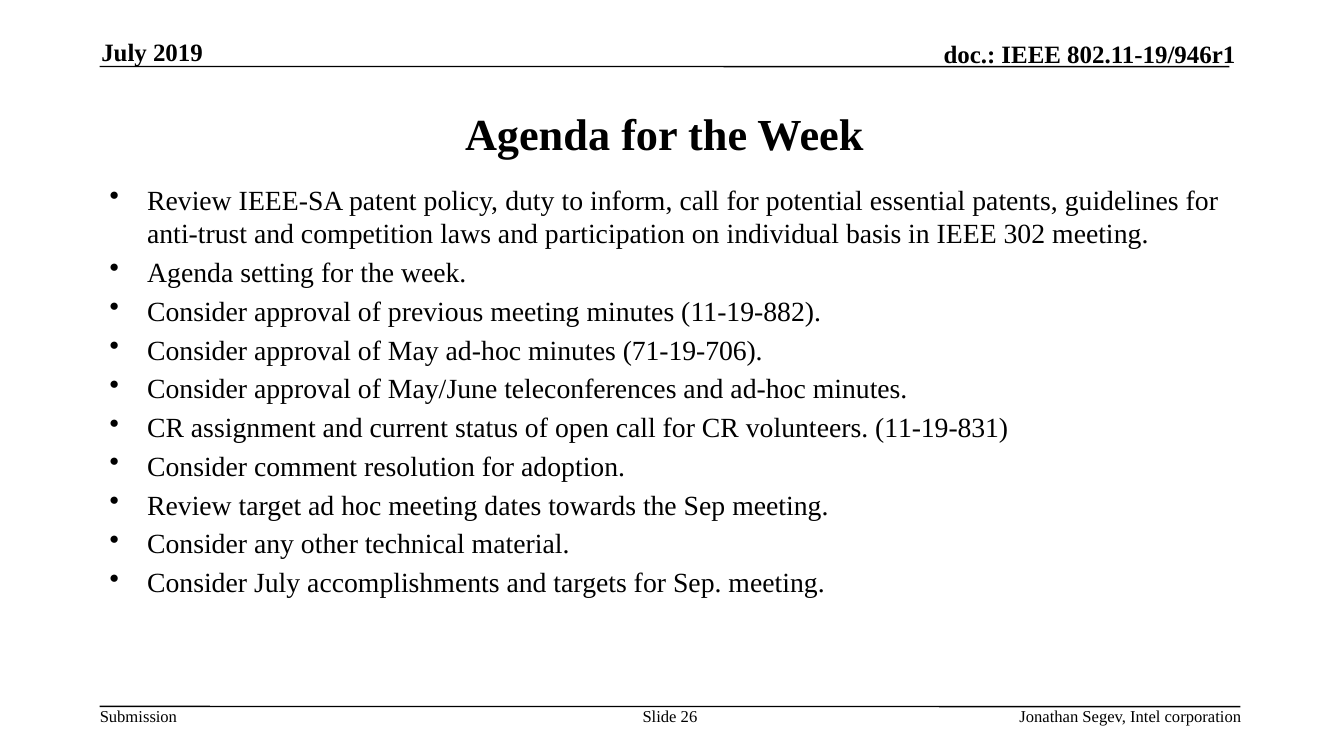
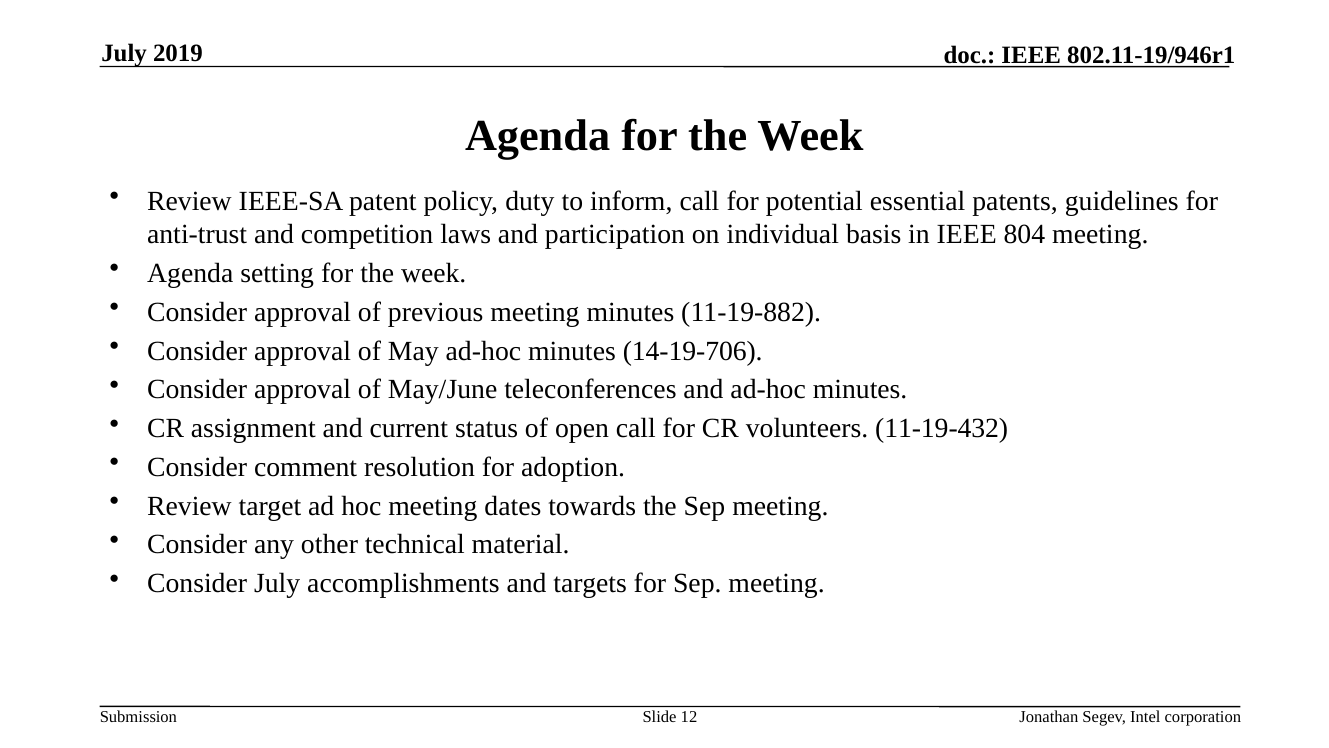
302: 302 -> 804
71-19-706: 71-19-706 -> 14-19-706
11-19-831: 11-19-831 -> 11-19-432
26: 26 -> 12
